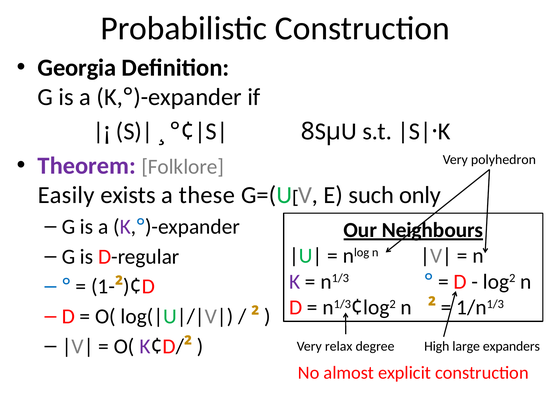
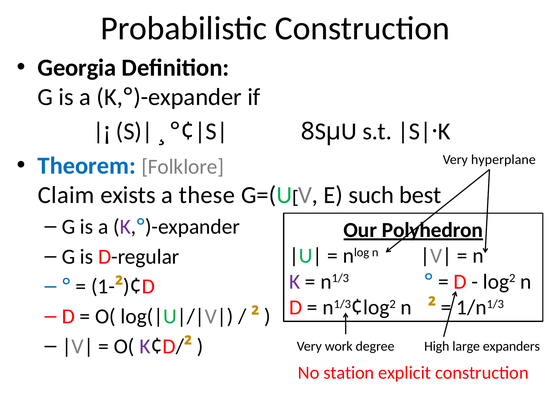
Theorem colour: purple -> blue
polyhedron: polyhedron -> hyperplane
Easily: Easily -> Claim
only: only -> best
Neighbours: Neighbours -> Polyhedron
relax: relax -> work
almost: almost -> station
